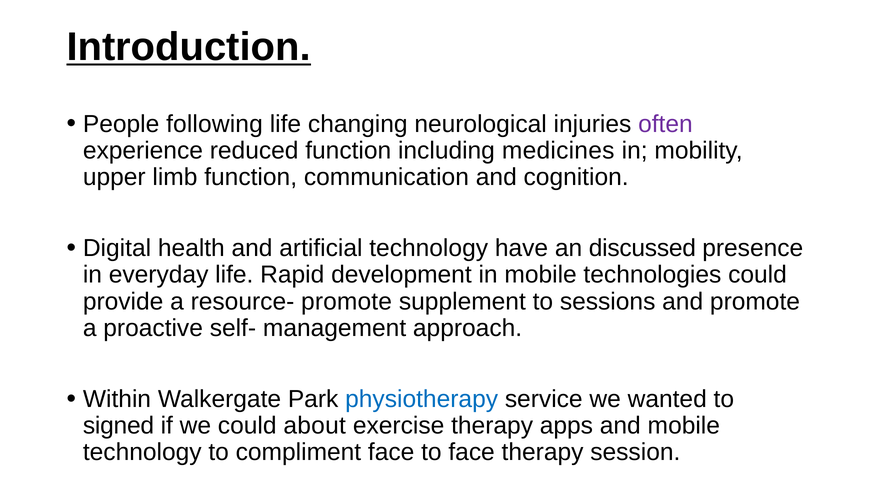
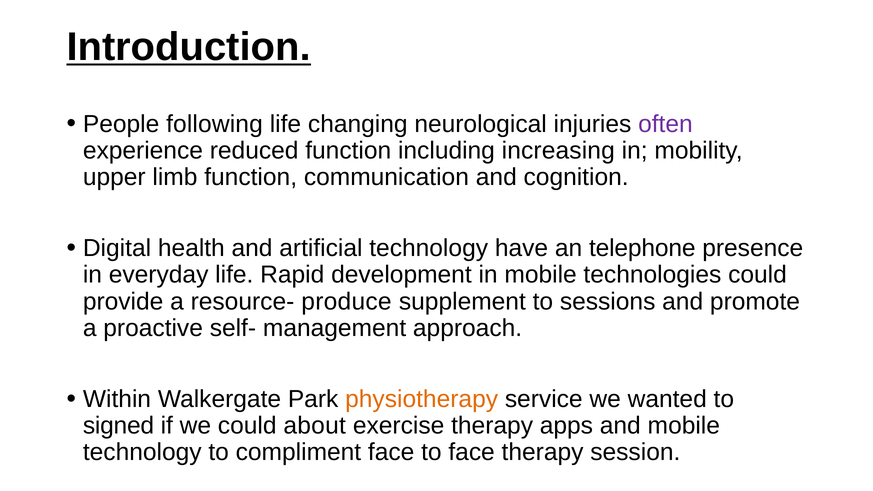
medicines: medicines -> increasing
discussed: discussed -> telephone
resource- promote: promote -> produce
physiotherapy colour: blue -> orange
